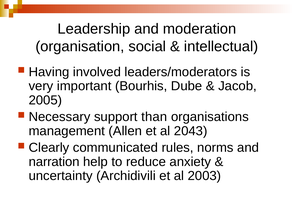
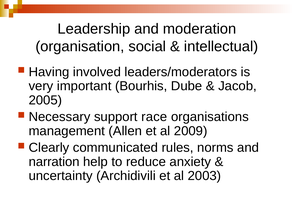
than: than -> race
2043: 2043 -> 2009
